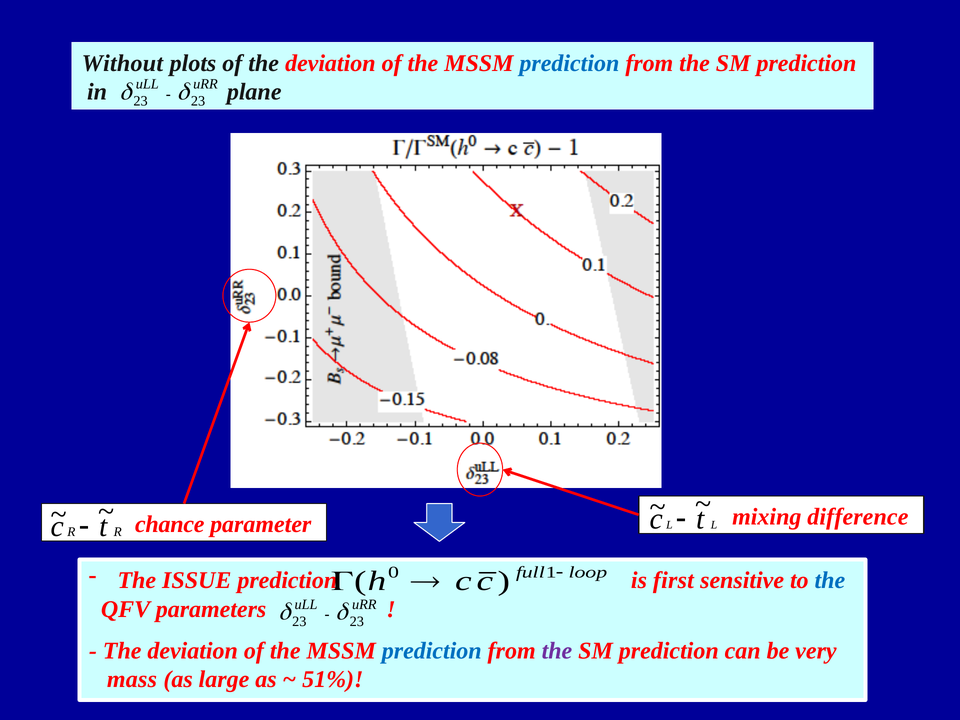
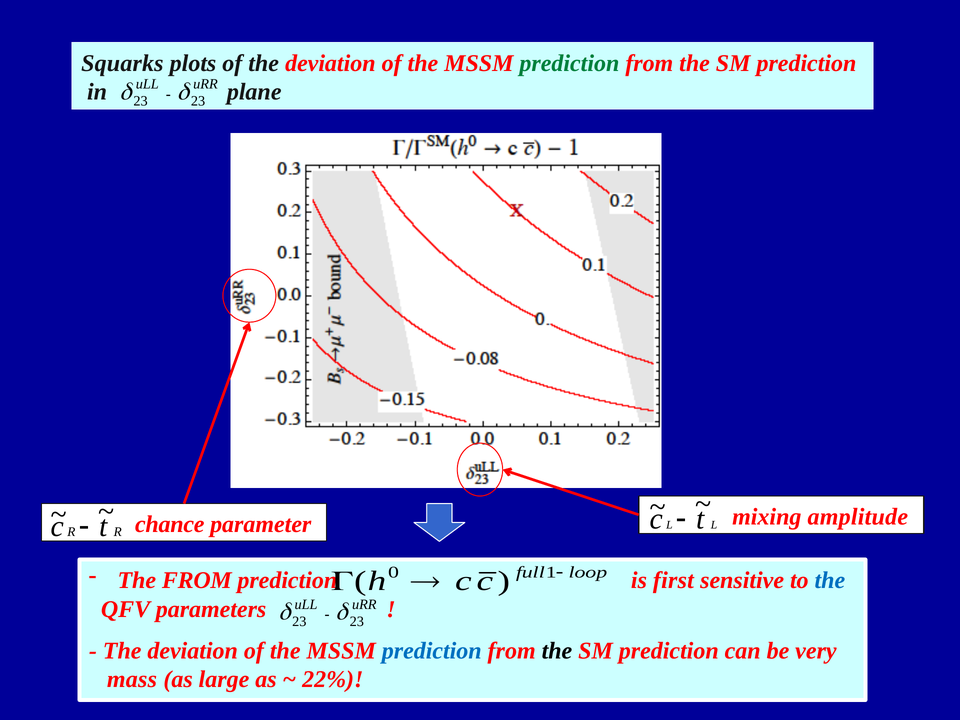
Without: Without -> Squarks
prediction at (569, 63) colour: blue -> green
difference: difference -> amplitude
The ISSUE: ISSUE -> FROM
the at (557, 651) colour: purple -> black
51%: 51% -> 22%
